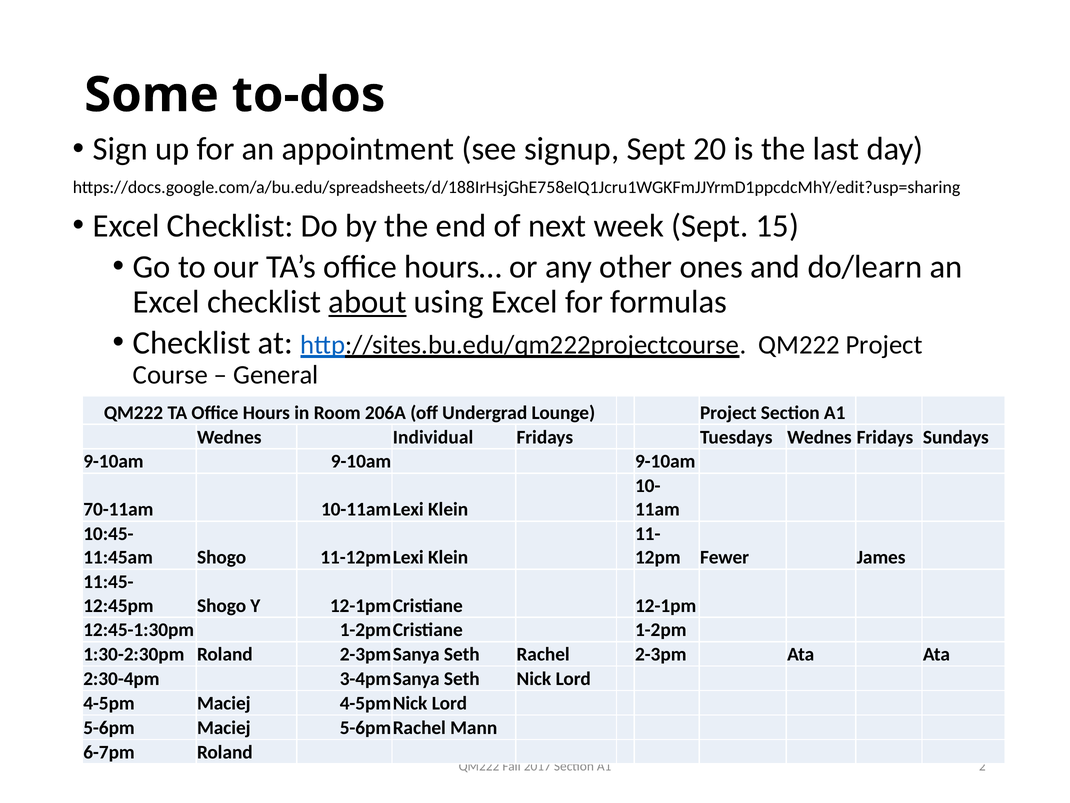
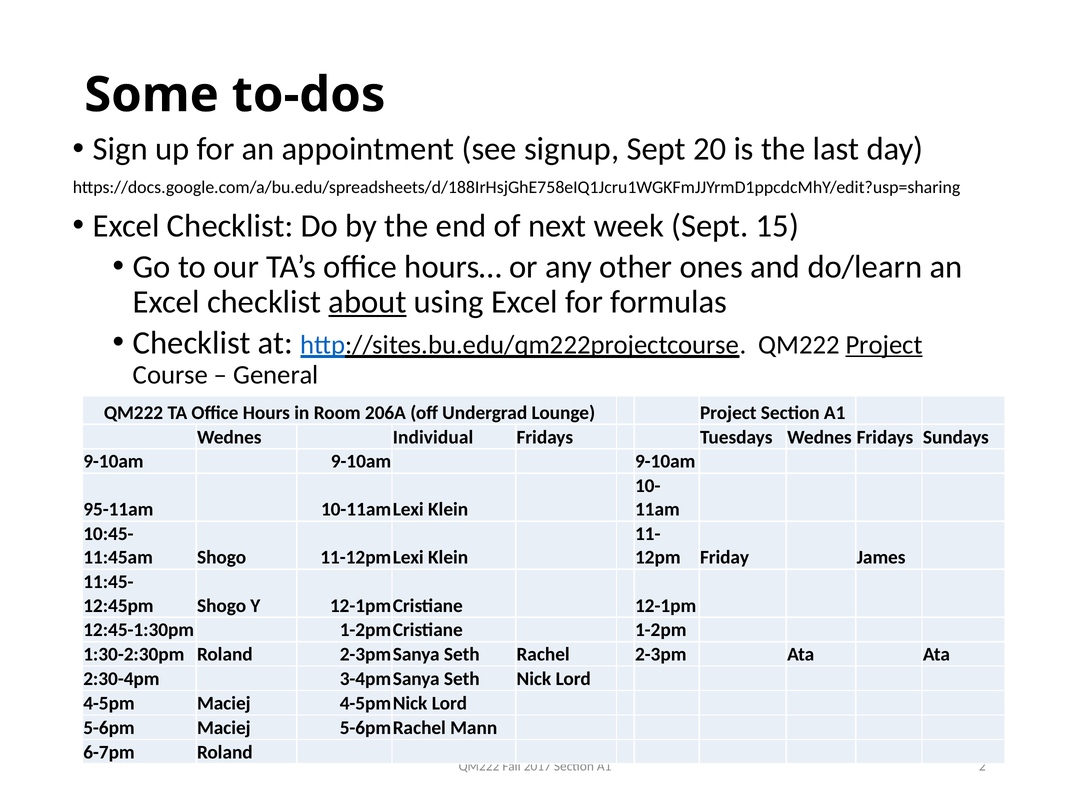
Project at (884, 345) underline: none -> present
70-11am: 70-11am -> 95-11am
Fewer: Fewer -> Friday
